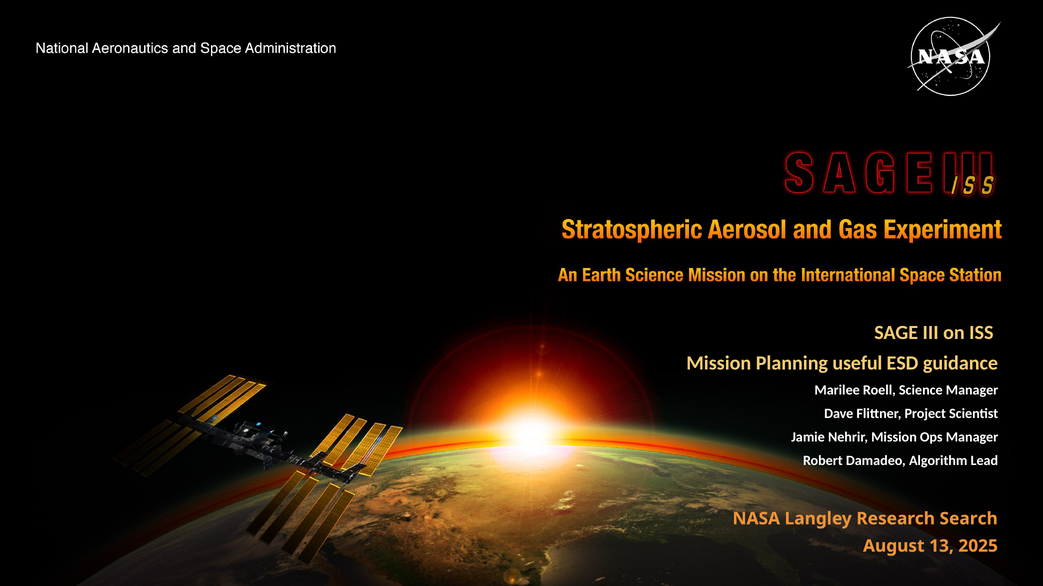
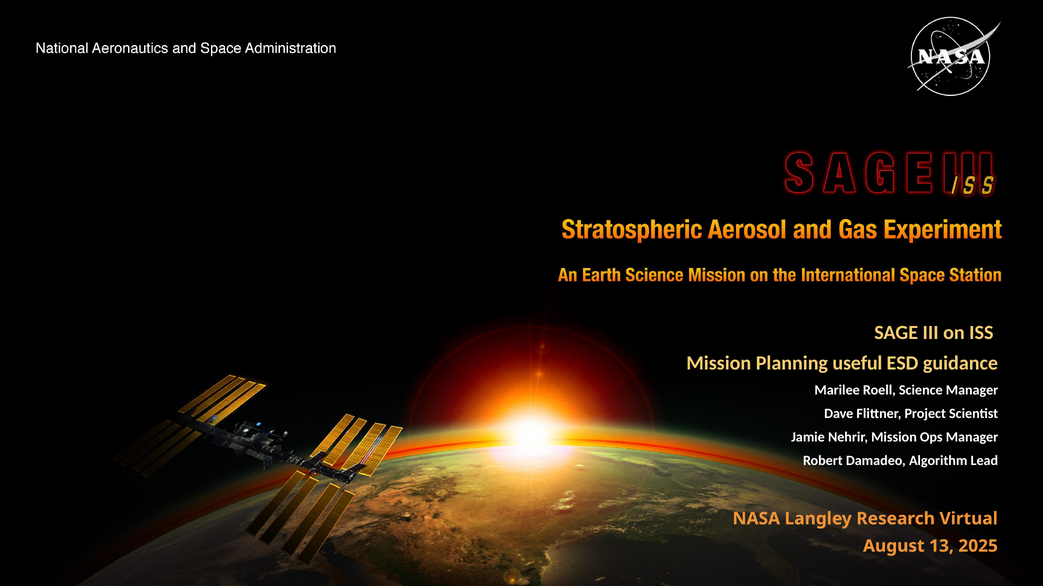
Search: Search -> Virtual
